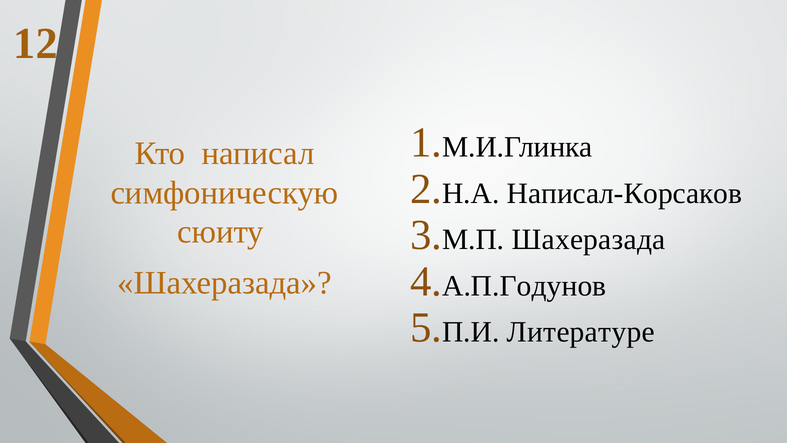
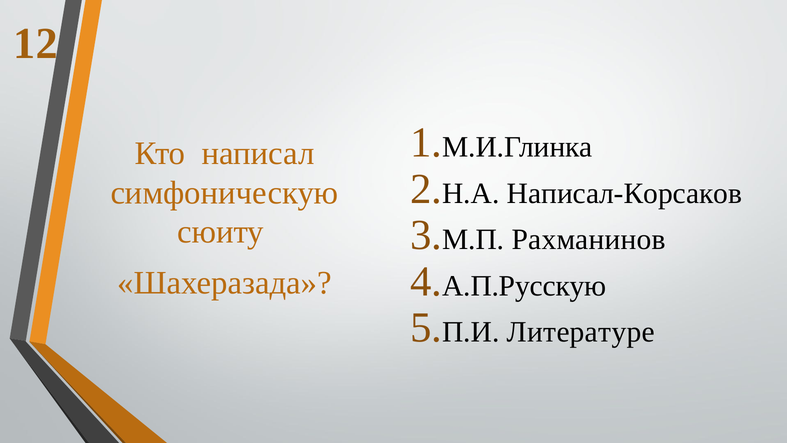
М.П Шахеразада: Шахеразада -> Рахманинов
А.П.Годунов: А.П.Годунов -> А.П.Русскую
